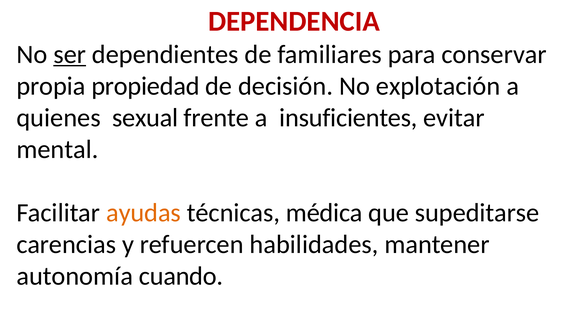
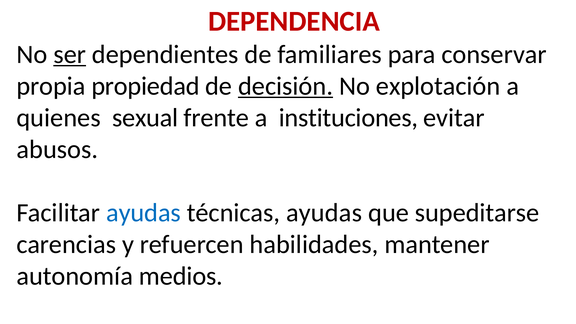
decisión underline: none -> present
insuficientes: insuficientes -> instituciones
mental: mental -> abusos
ayudas at (144, 213) colour: orange -> blue
técnicas médica: médica -> ayudas
cuando: cuando -> medios
